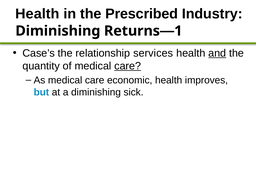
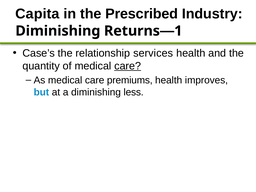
Health at (37, 14): Health -> Capita
and underline: present -> none
economic: economic -> premiums
sick: sick -> less
